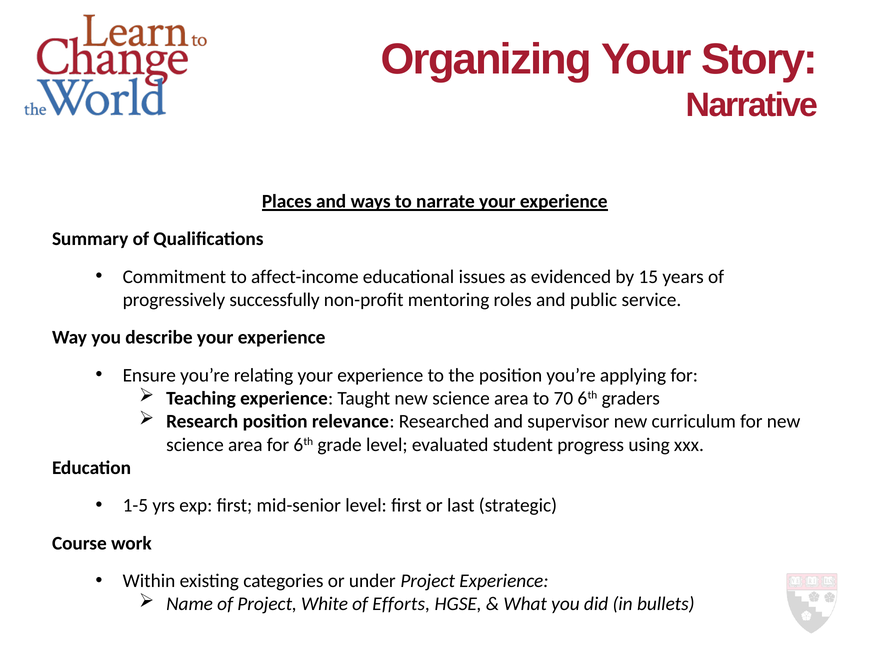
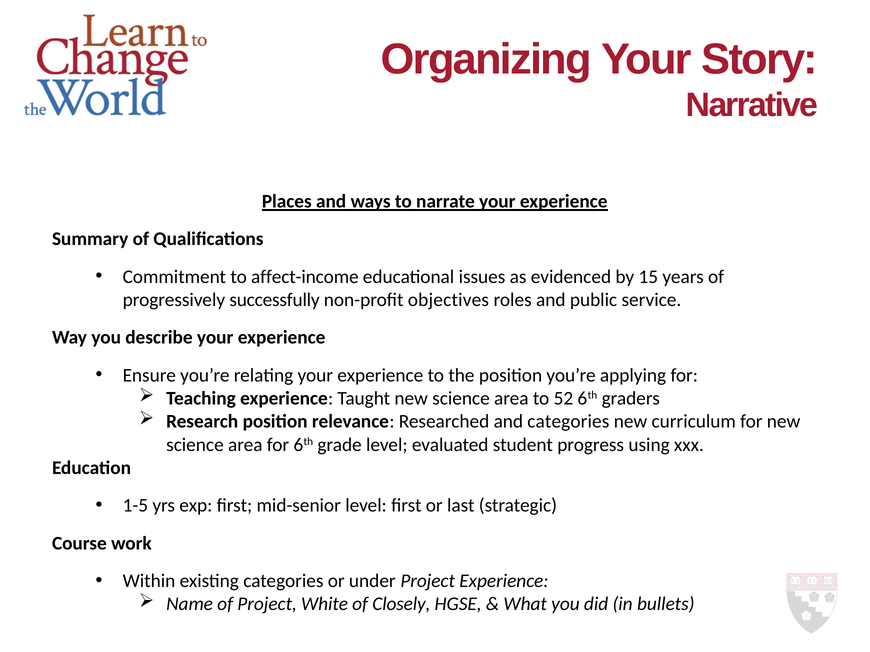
mentoring: mentoring -> objectives
70: 70 -> 52
and supervisor: supervisor -> categories
Efforts: Efforts -> Closely
